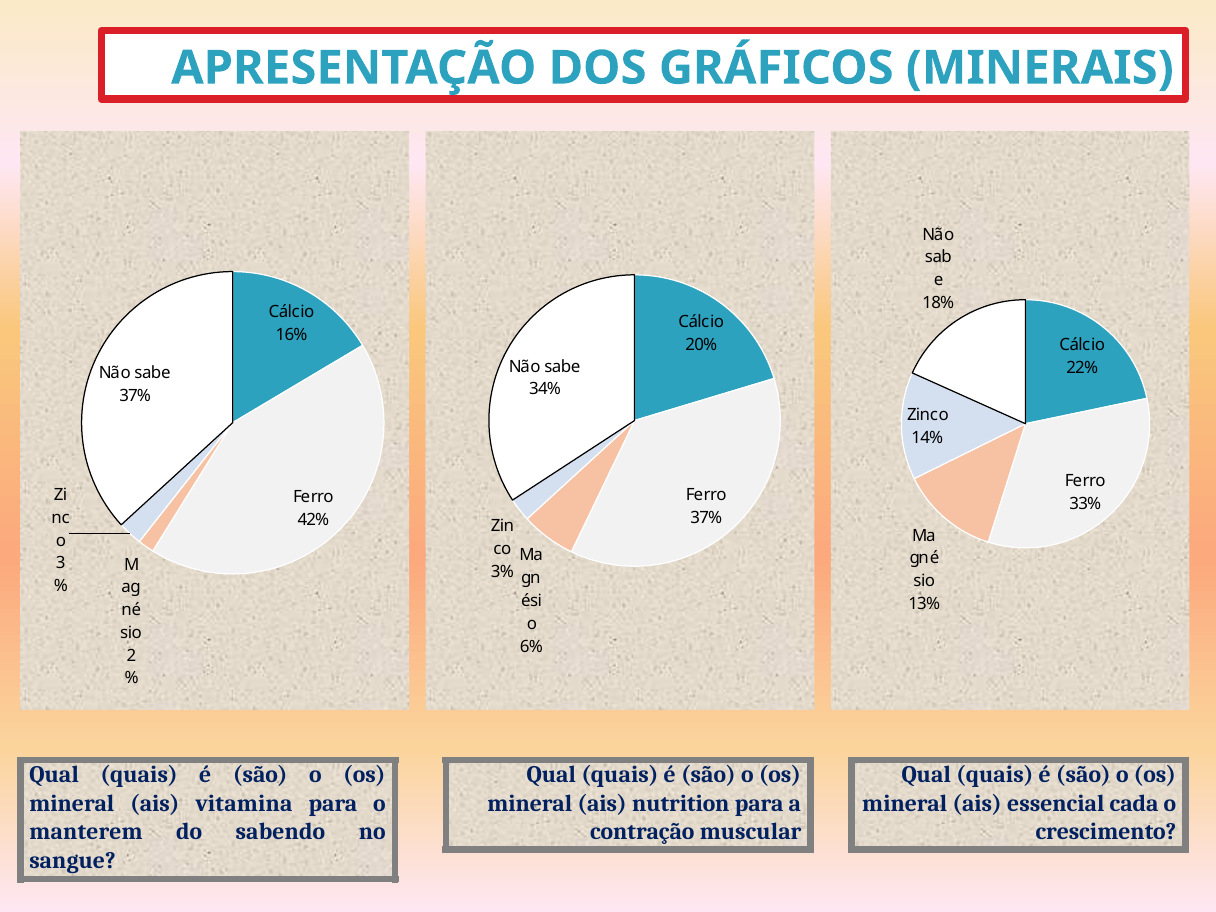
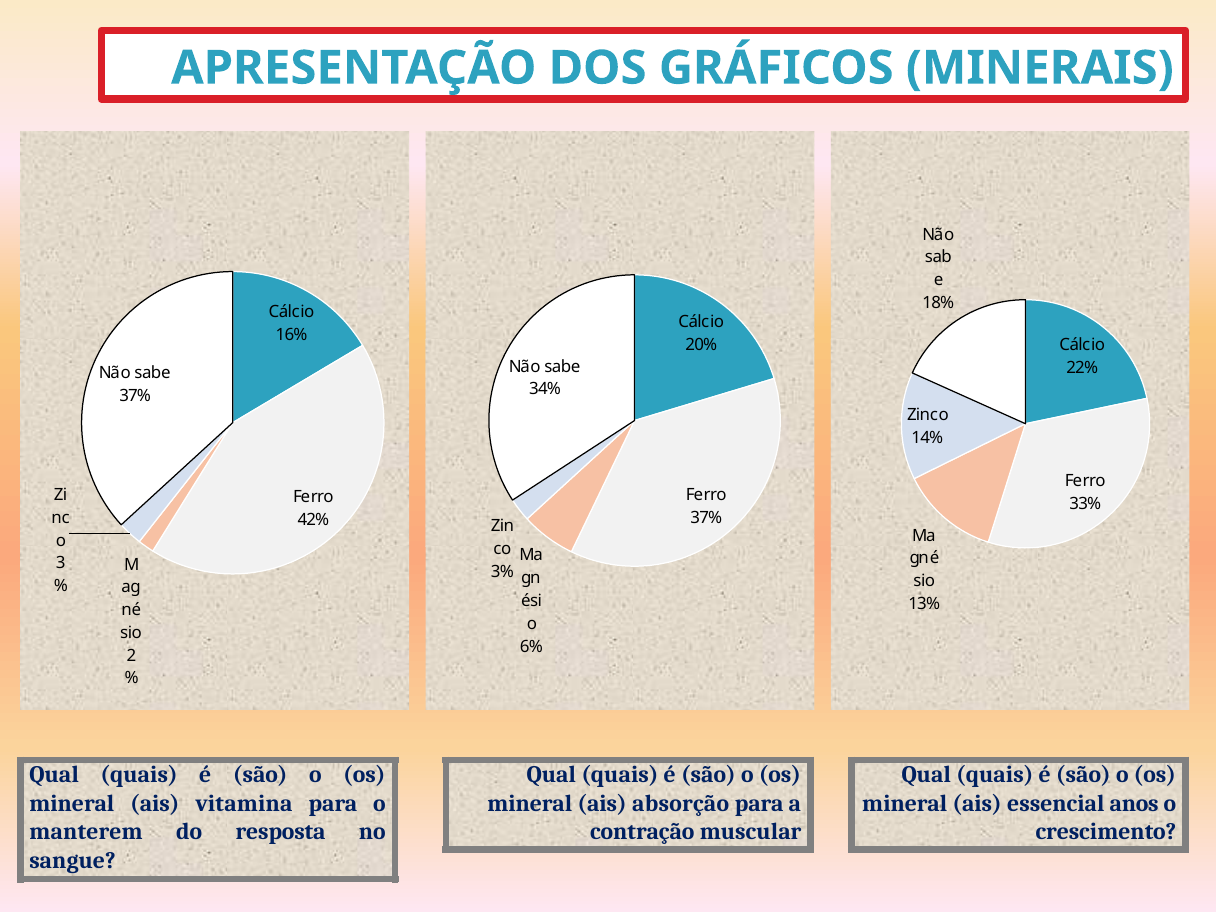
nutrition: nutrition -> absorção
cada: cada -> anos
sabendo: sabendo -> resposta
